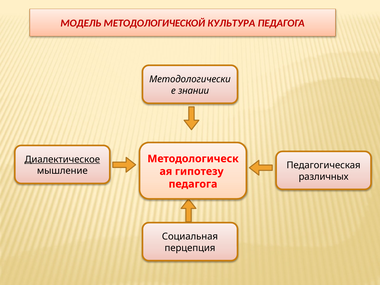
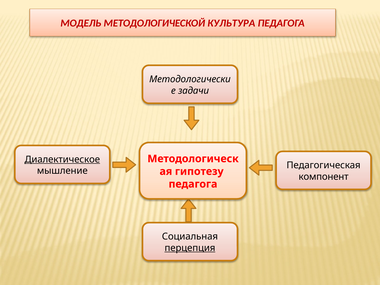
знании: знании -> задачи
различных: различных -> компонент
перцепция underline: none -> present
